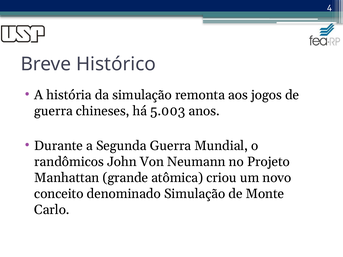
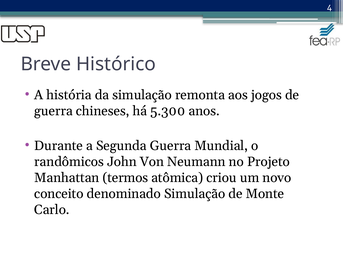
5.003: 5.003 -> 5.300
grande: grande -> termos
